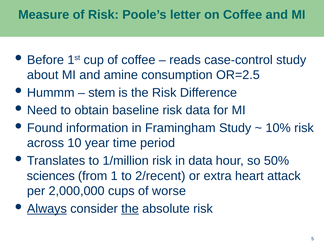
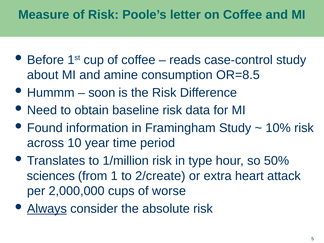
OR=2.5: OR=2.5 -> OR=8.5
stem: stem -> soon
in data: data -> type
2/recent: 2/recent -> 2/create
the at (130, 209) underline: present -> none
